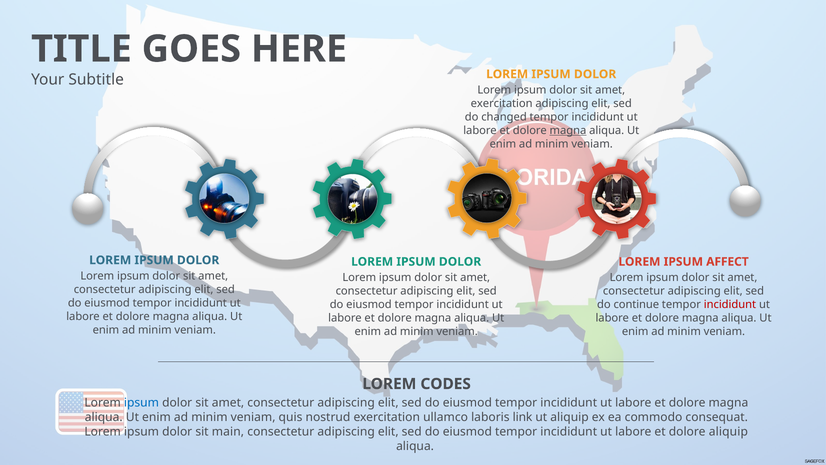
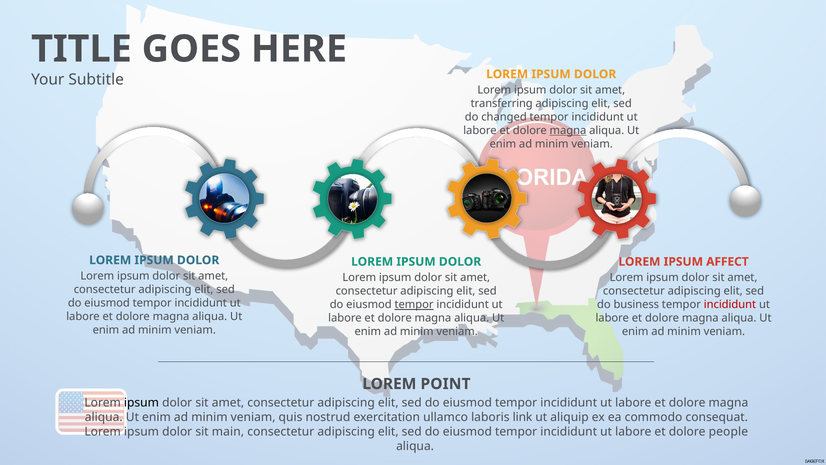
exercitation at (502, 104): exercitation -> transferring
tempor at (414, 304) underline: none -> present
continue: continue -> business
CODES: CODES -> POINT
ipsum at (141, 402) colour: blue -> black
dolore aliquip: aliquip -> people
